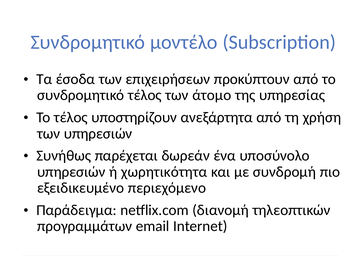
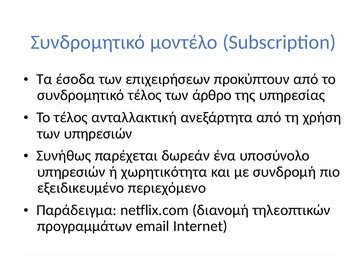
άτομο: άτομο -> άρθρο
υποστηρίζουν: υποστηρίζουν -> ανταλλακτική
